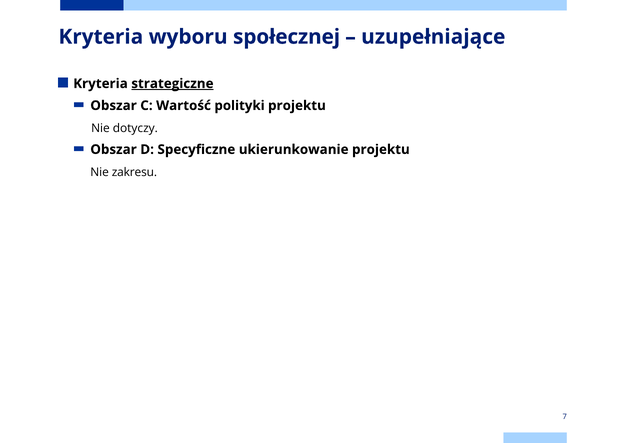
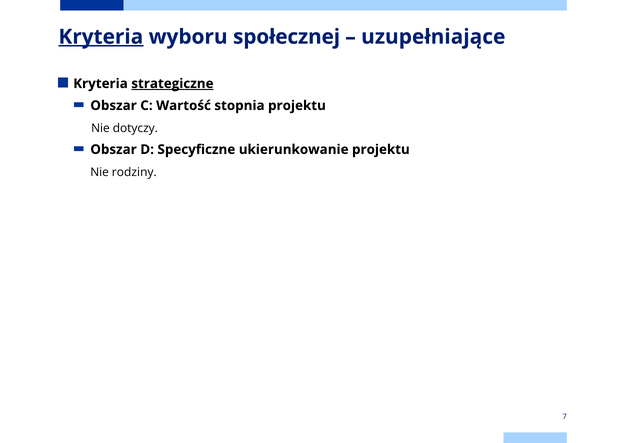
Kryteria at (101, 37) underline: none -> present
polityki: polityki -> stopnia
zakresu: zakresu -> rodziny
